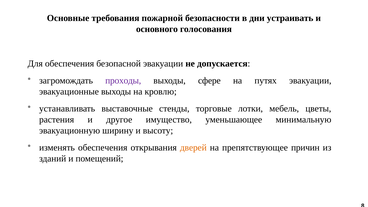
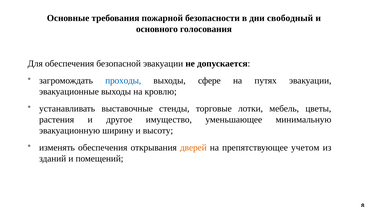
устраивать: устраивать -> свободный
проходы colour: purple -> blue
причин: причин -> учетом
